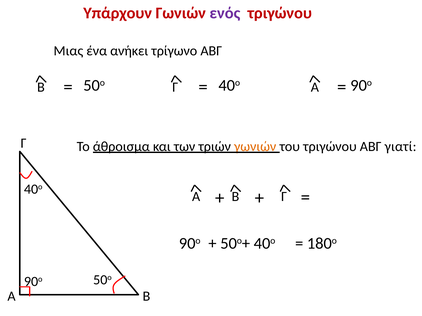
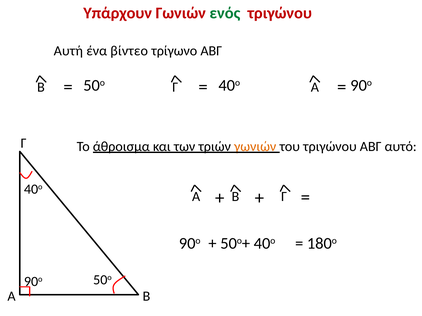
ενός colour: purple -> green
Μιας: Μιας -> Αυτή
ανήκει: ανήκει -> βίντεο
γιατί: γιατί -> αυτό
